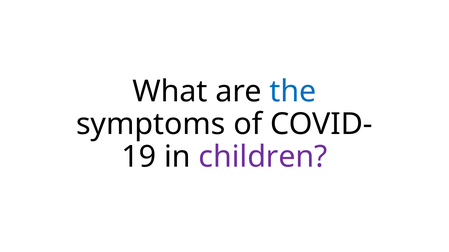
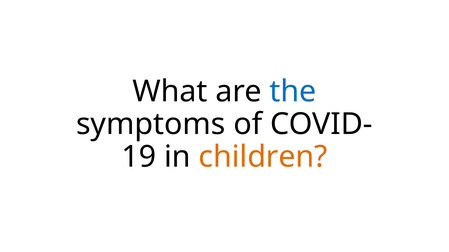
children colour: purple -> orange
